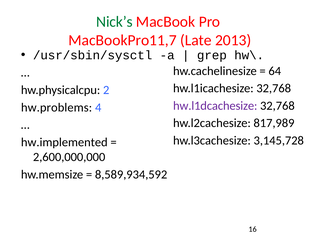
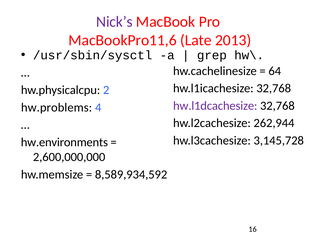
Nick’s colour: green -> purple
MacBookPro11,7: MacBookPro11,7 -> MacBookPro11,6
817,989: 817,989 -> 262,944
hw.implemented: hw.implemented -> hw.environments
